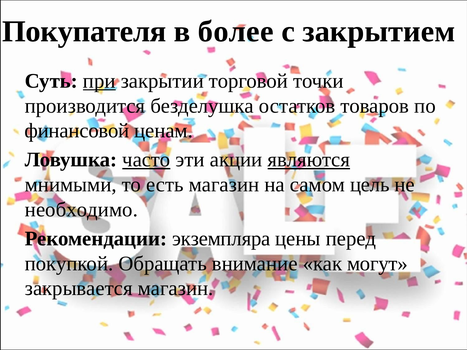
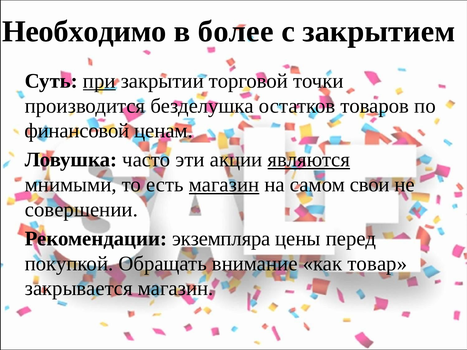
Покупателя: Покупателя -> Необходимо
часто underline: present -> none
магазин at (224, 185) underline: none -> present
цель: цель -> свои
необходимо: необходимо -> совершении
могут: могут -> товар
